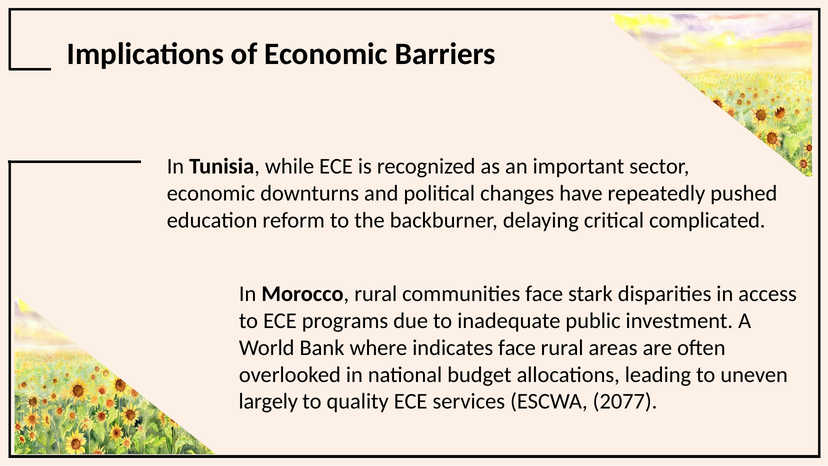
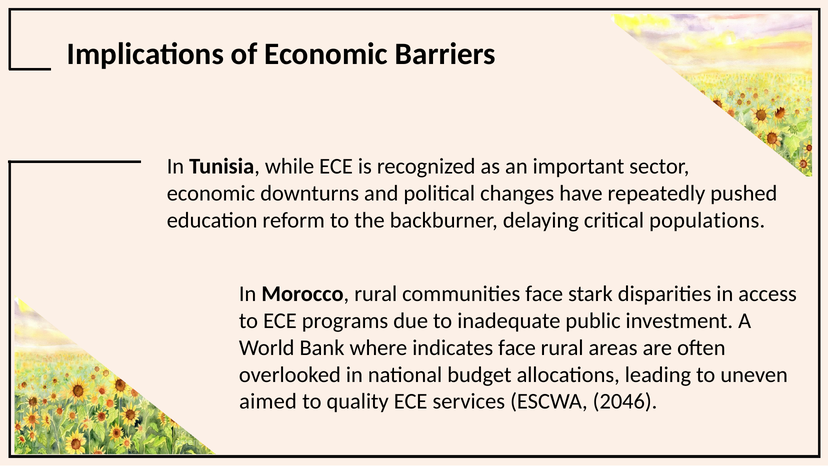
complicated: complicated -> populations
largely: largely -> aimed
2077: 2077 -> 2046
